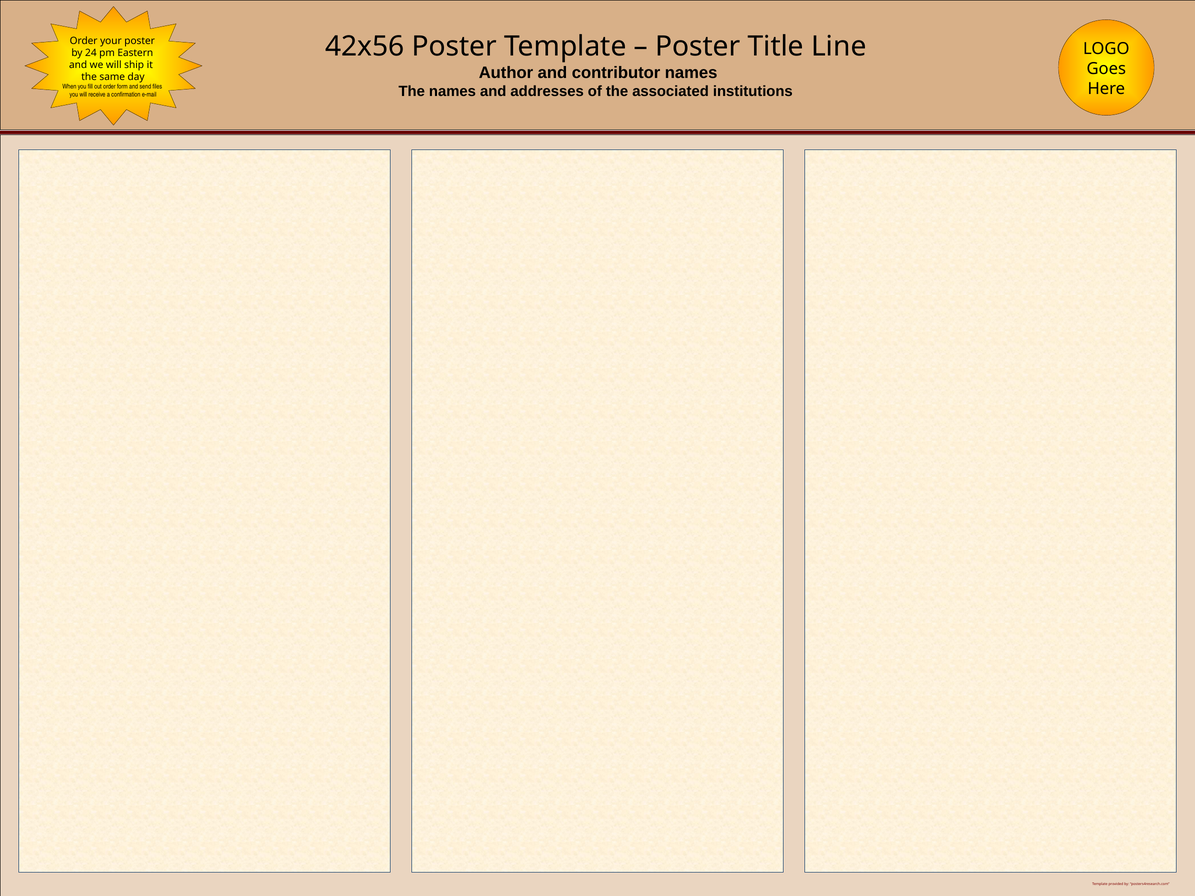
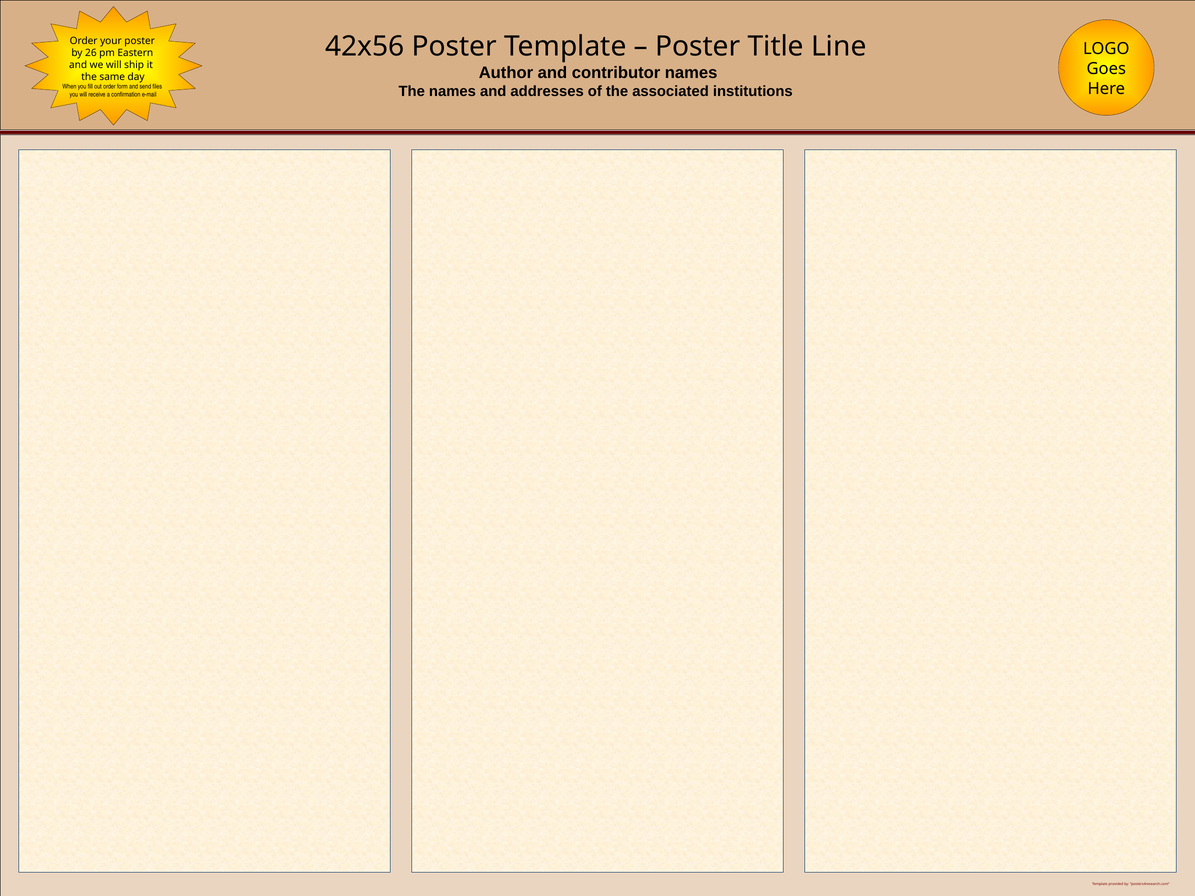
24: 24 -> 26
